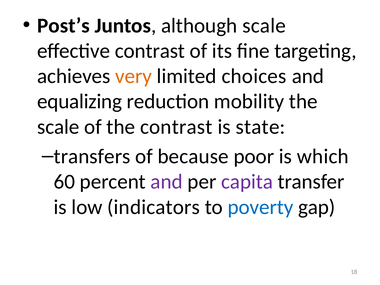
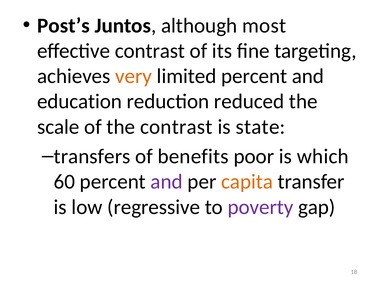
although scale: scale -> most
limited choices: choices -> percent
equalizing: equalizing -> education
mobility: mobility -> reduced
because: because -> benefits
capita colour: purple -> orange
indicators: indicators -> regressive
poverty colour: blue -> purple
